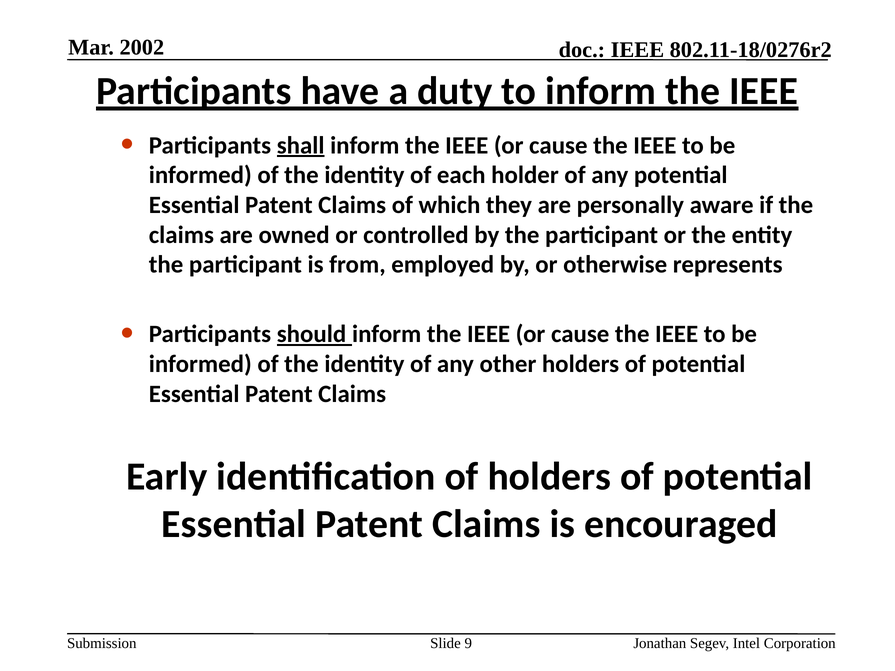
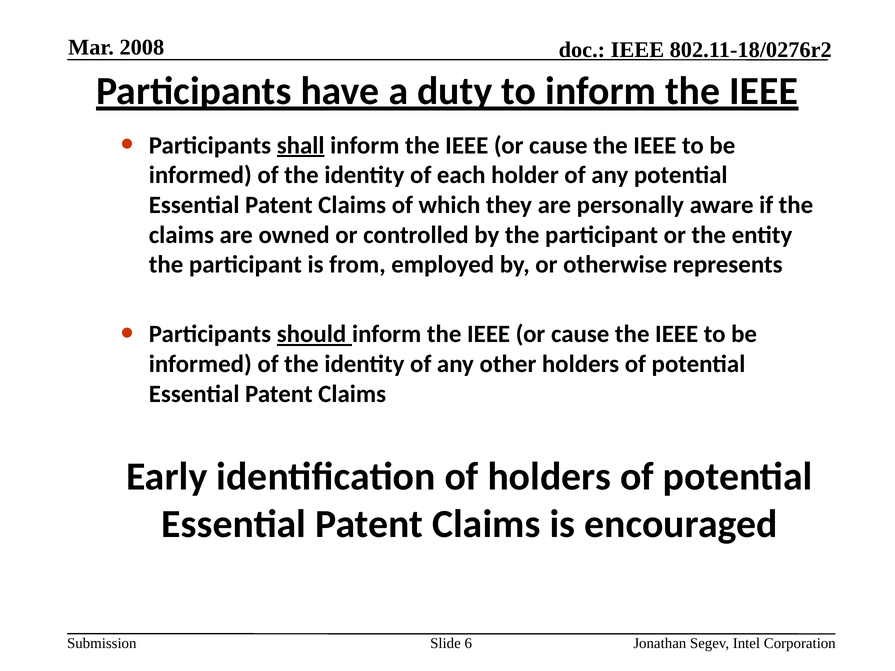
2002: 2002 -> 2008
9: 9 -> 6
